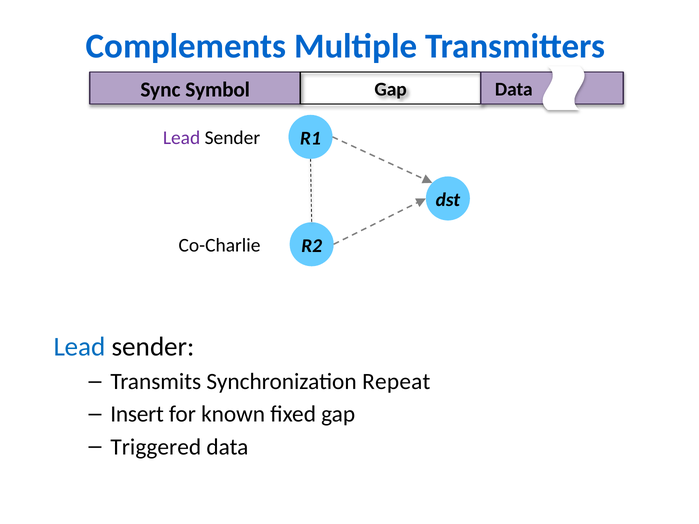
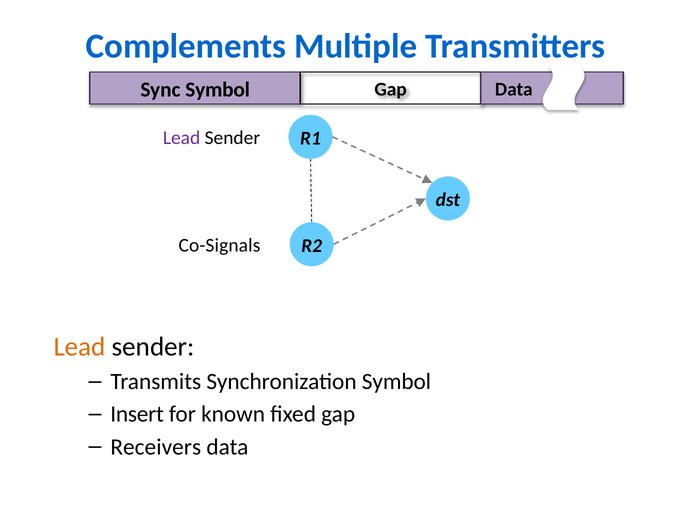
Co-Charlie: Co-Charlie -> Co-Signals
Lead at (80, 347) colour: blue -> orange
Synchronization Repeat: Repeat -> Symbol
Triggered: Triggered -> Receivers
